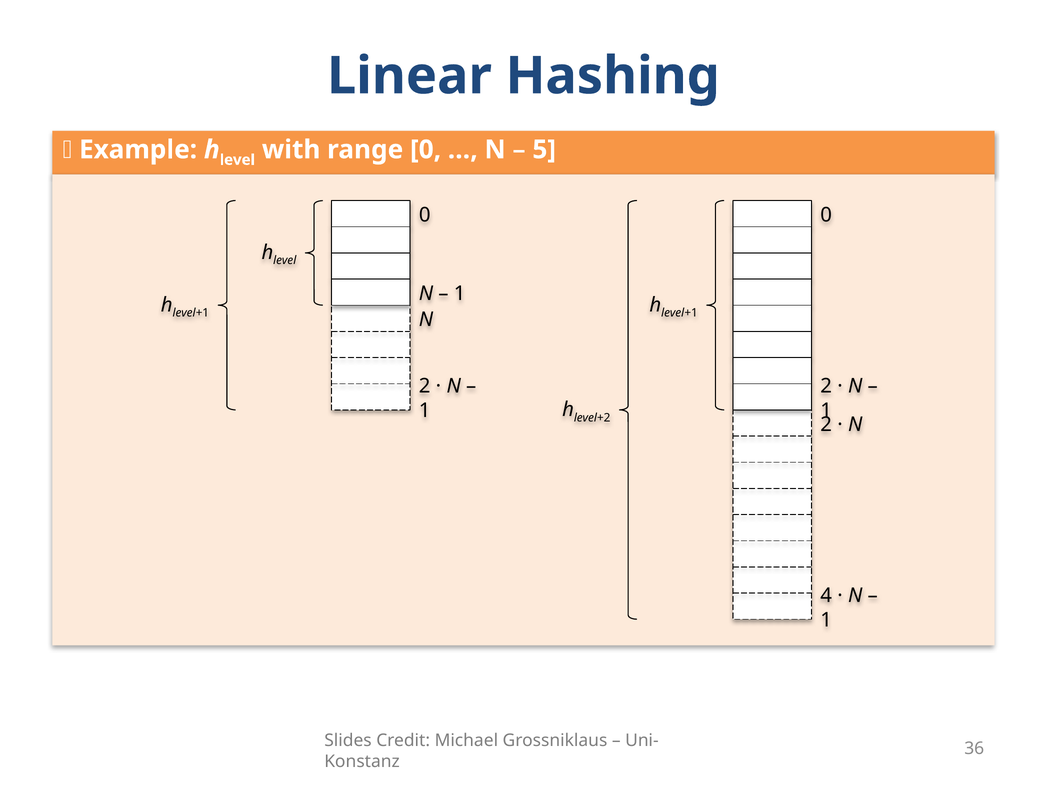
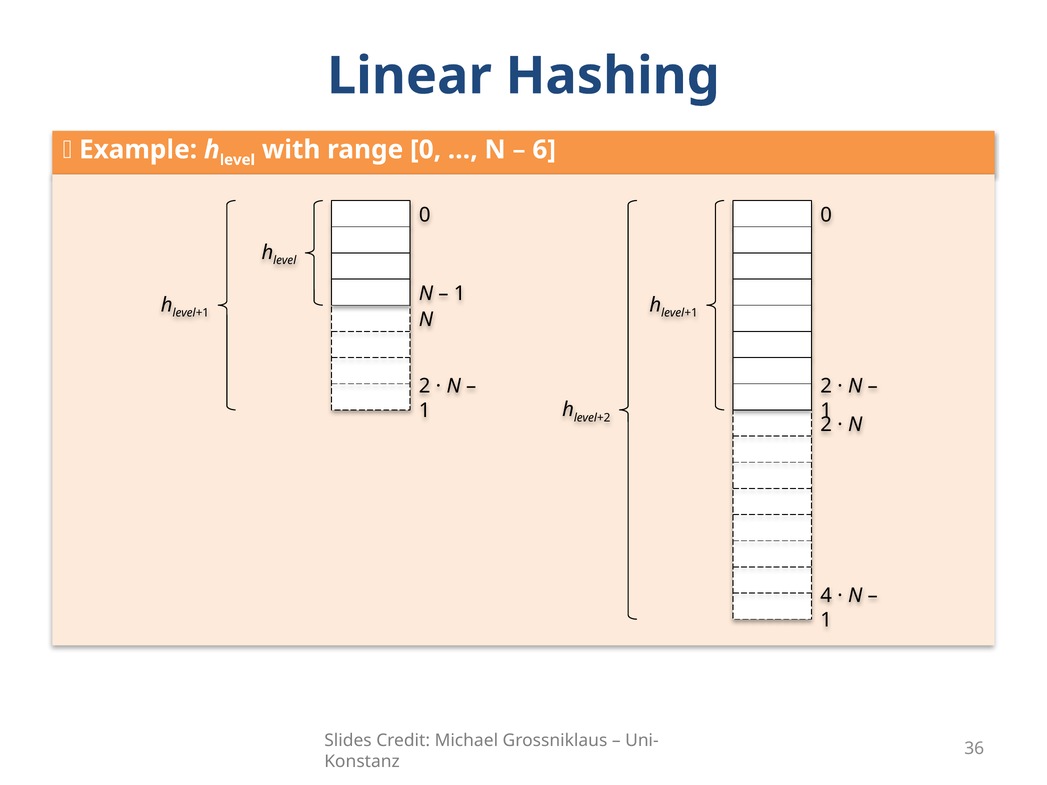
5: 5 -> 6
